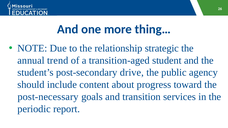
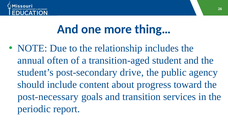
strategic: strategic -> includes
trend: trend -> often
